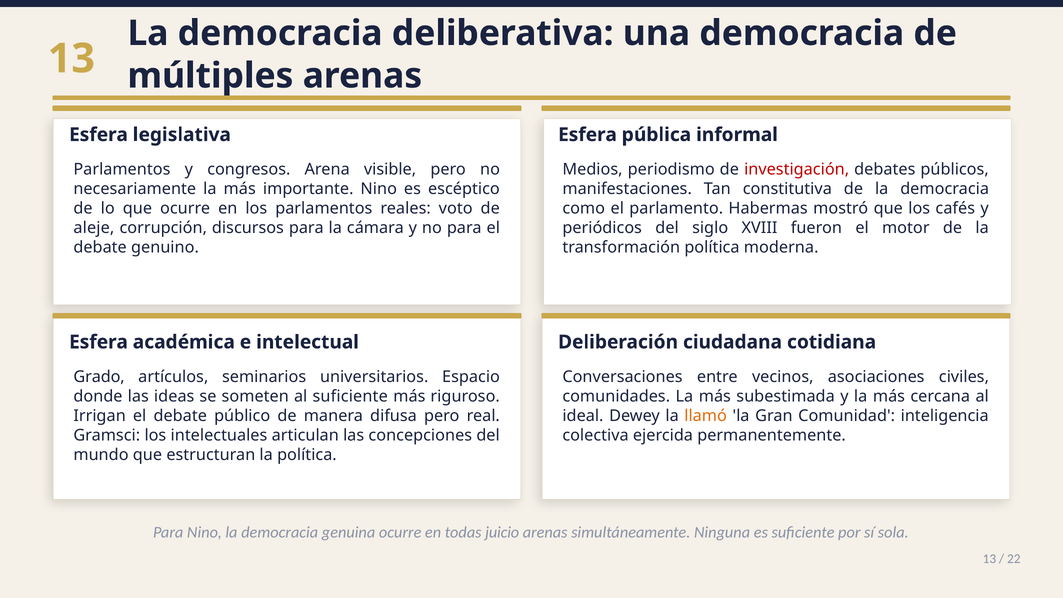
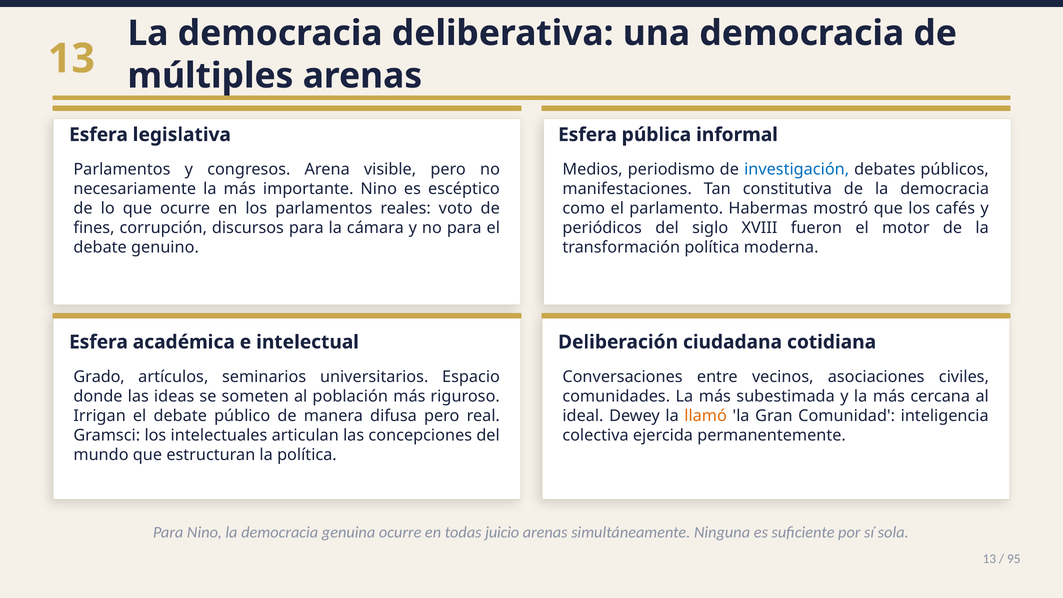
investigación colour: red -> blue
aleje: aleje -> fines
al suficiente: suficiente -> población
22: 22 -> 95
